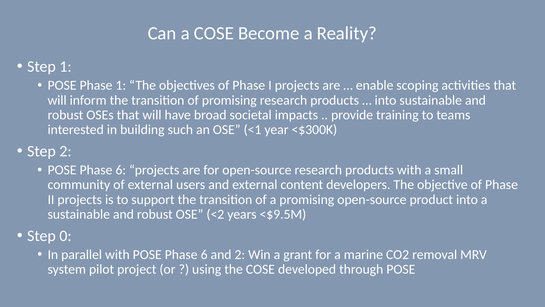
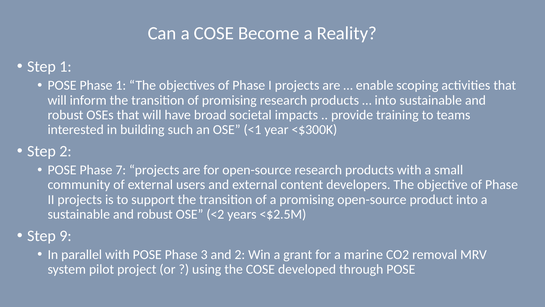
6 at (121, 170): 6 -> 7
<$9.5M: <$9.5M -> <$2.5M
0: 0 -> 9
with POSE Phase 6: 6 -> 3
